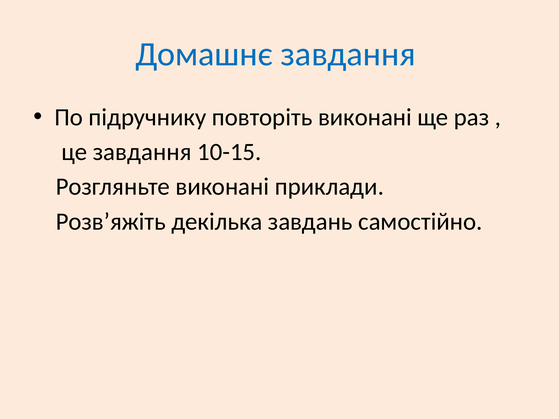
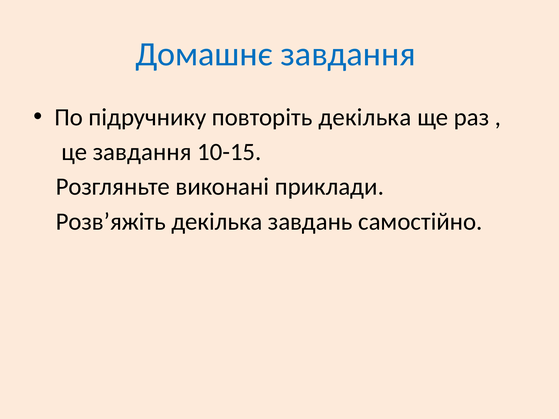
повторіть виконані: виконані -> декілька
